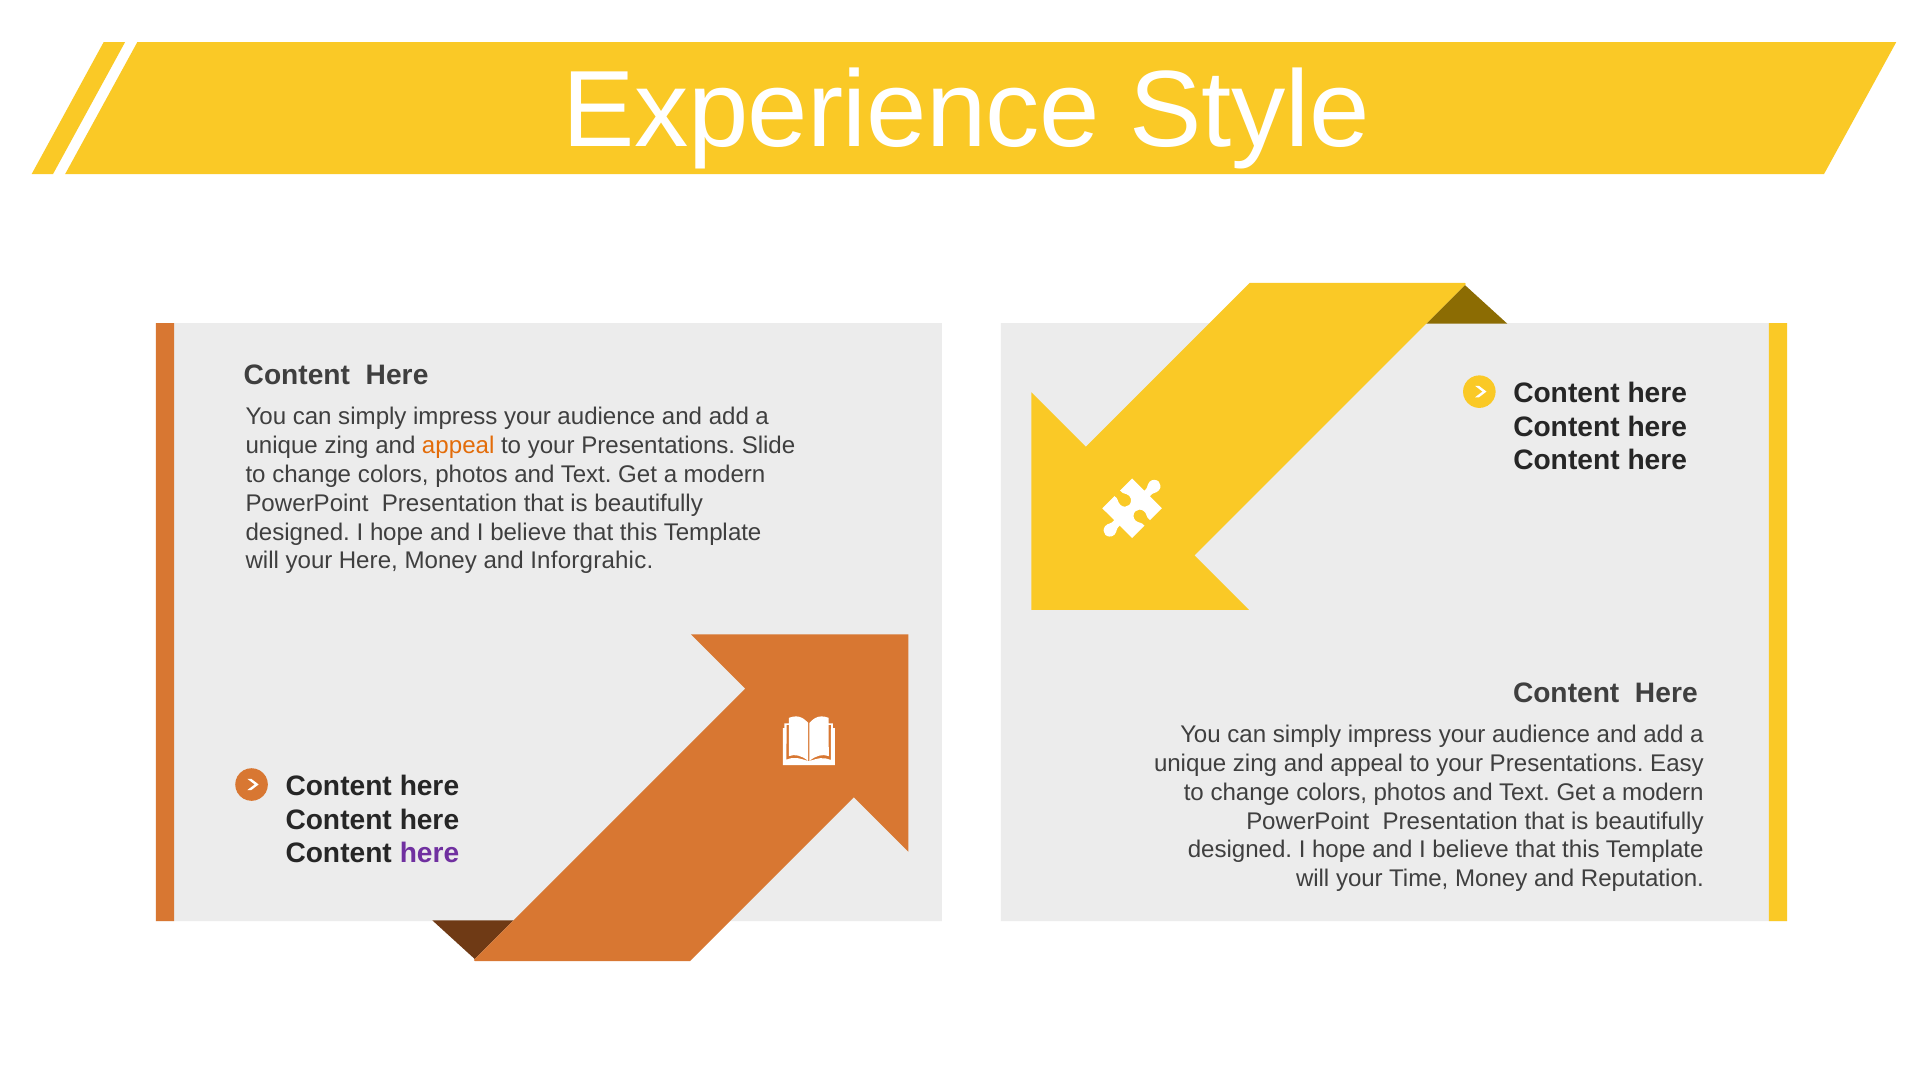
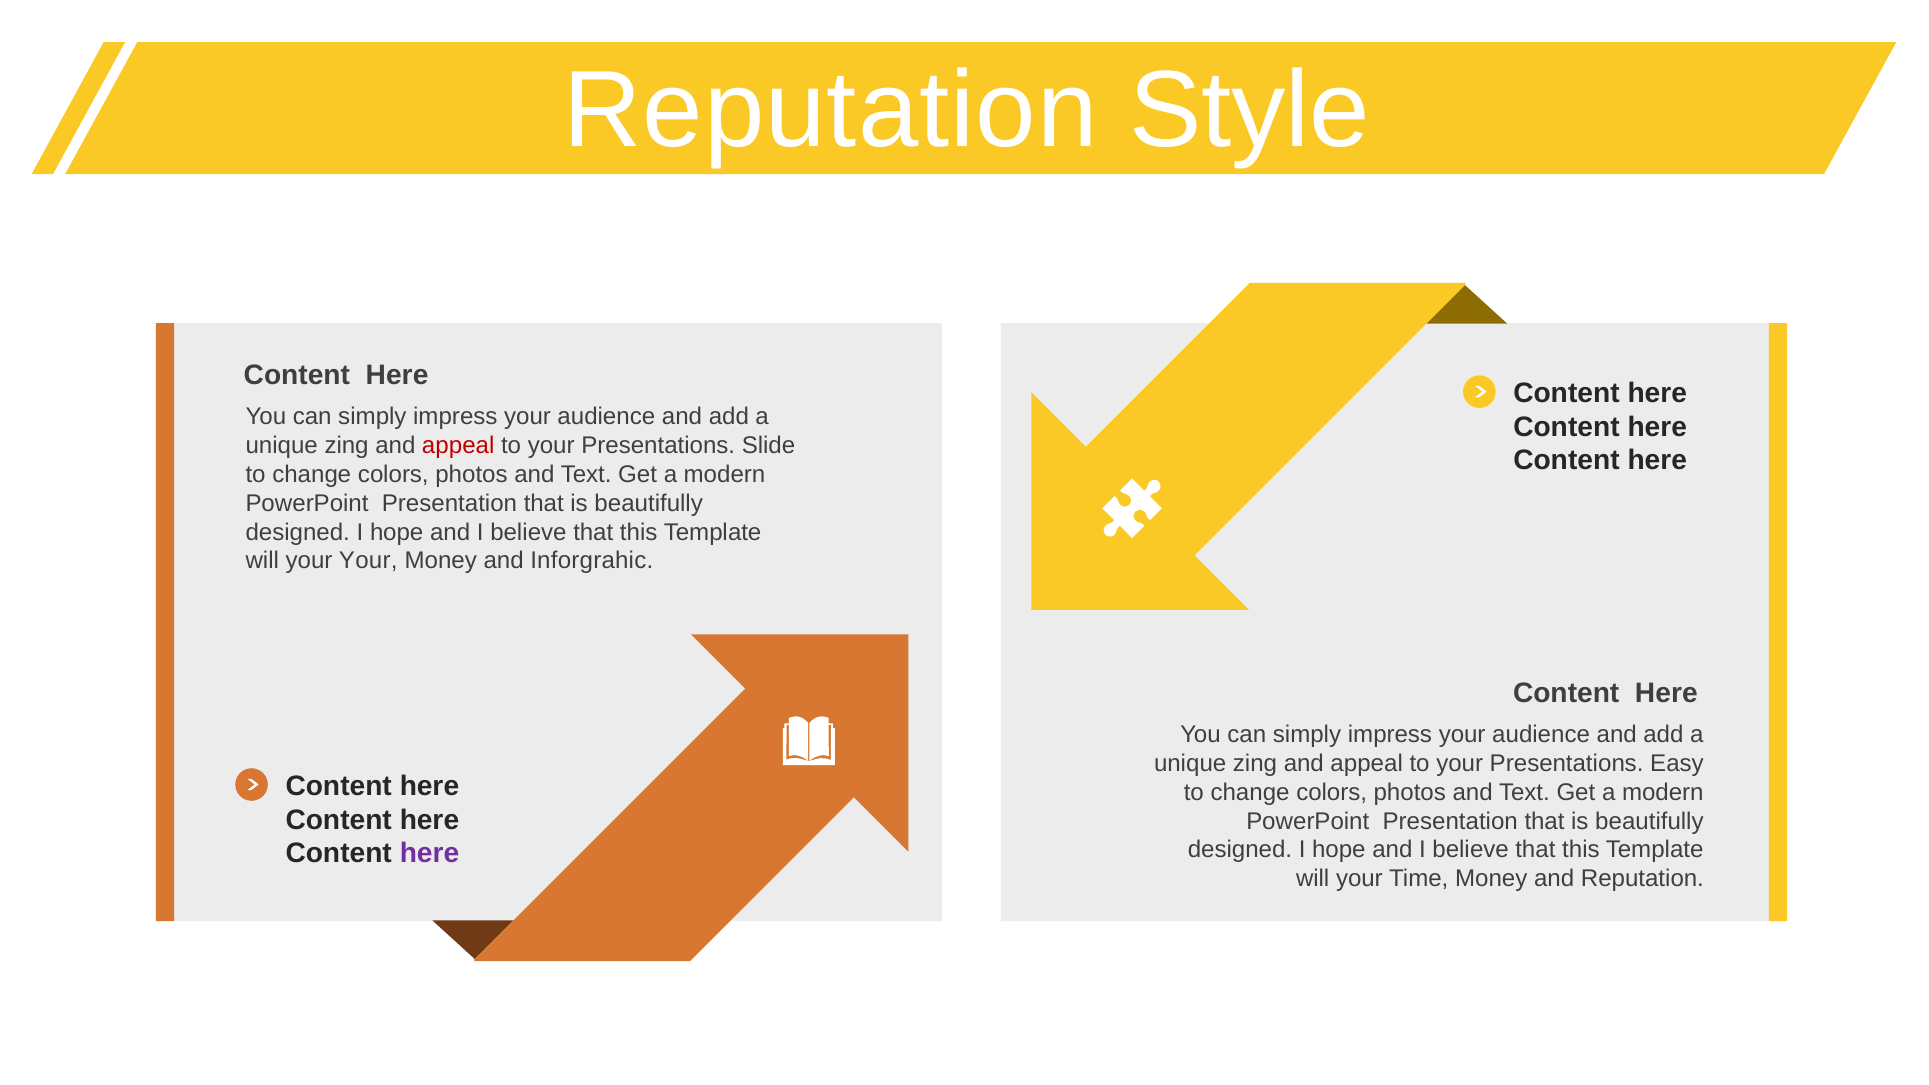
Experience at (831, 110): Experience -> Reputation
appeal at (458, 445) colour: orange -> red
your Here: Here -> Your
